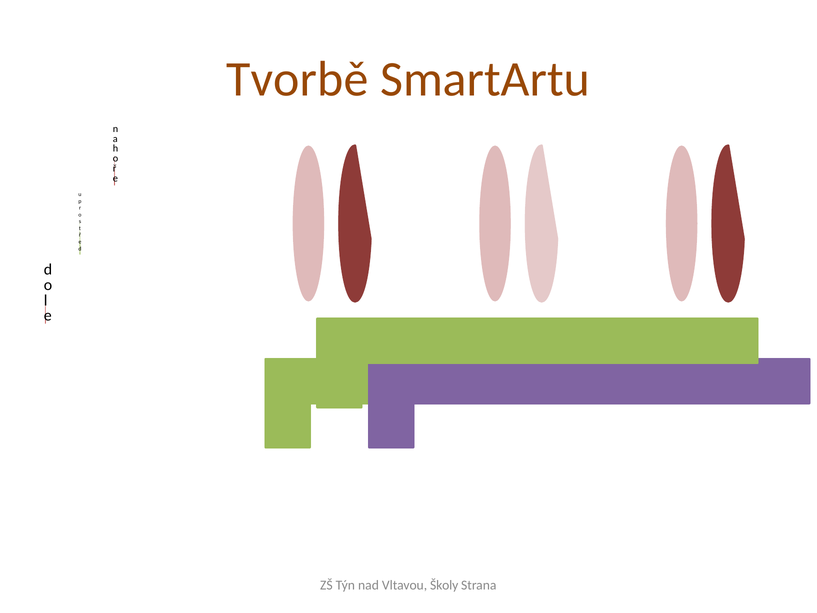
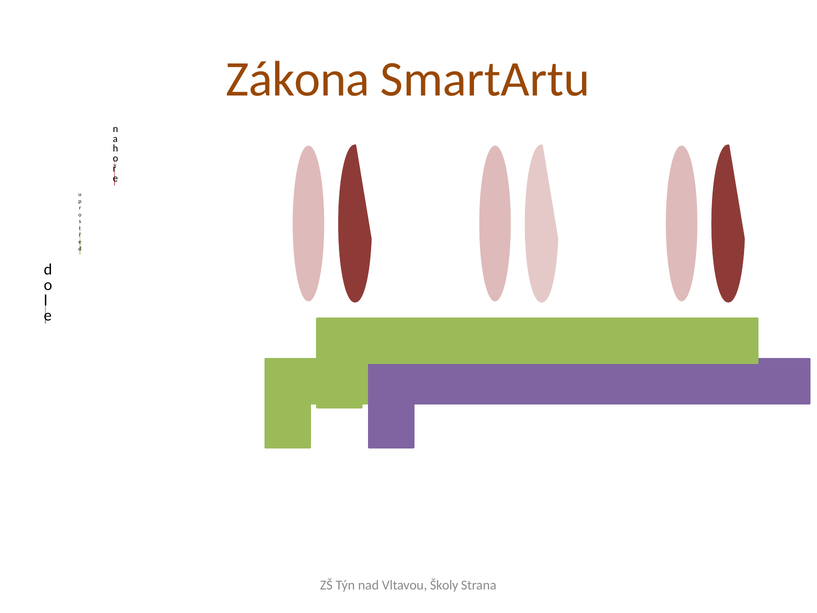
Tvorbě: Tvorbě -> Zákona
